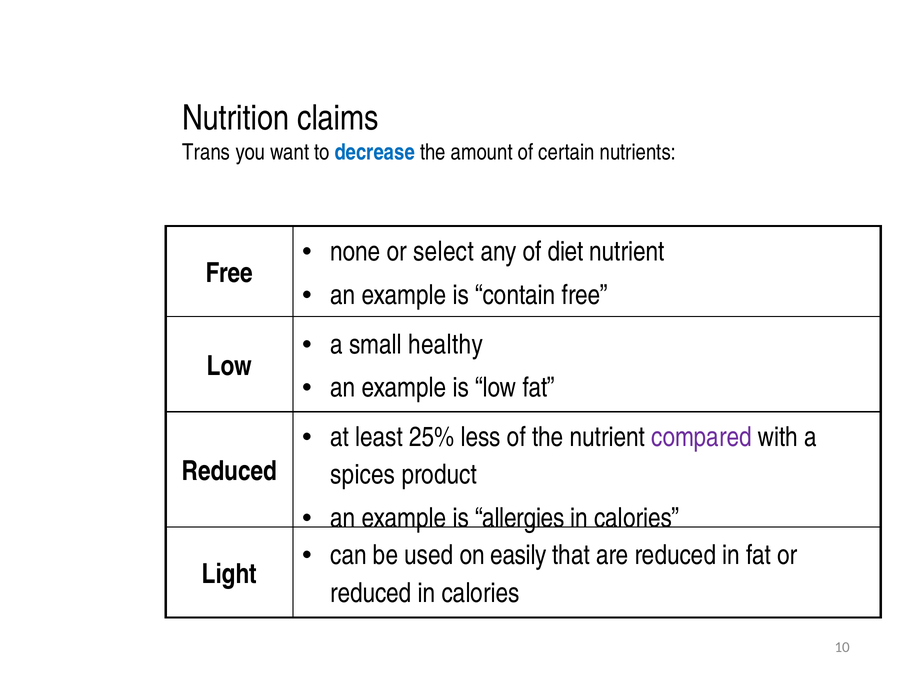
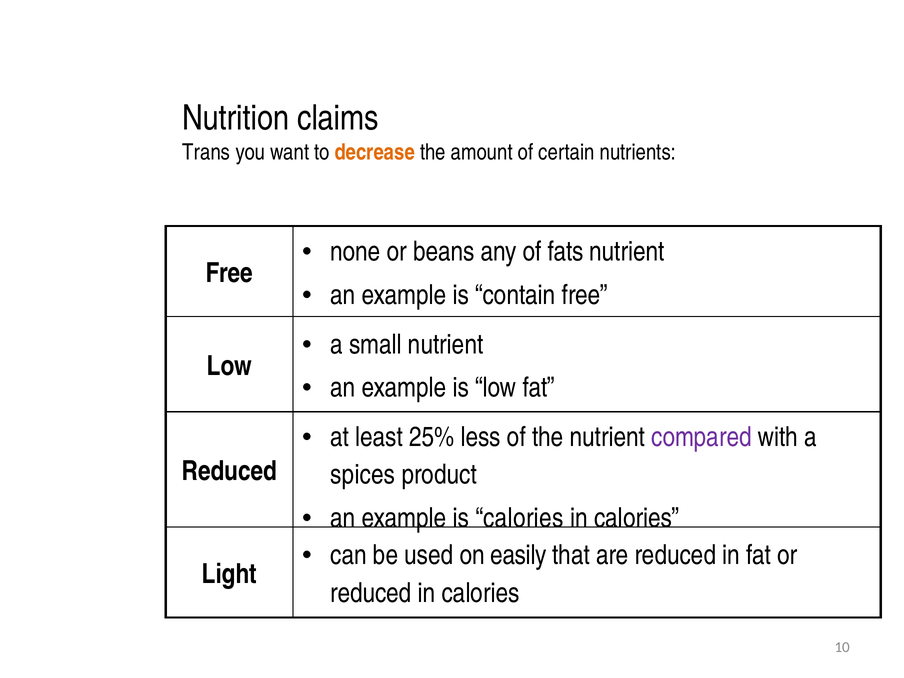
decrease colour: blue -> orange
select: select -> beans
diet: diet -> fats
small healthy: healthy -> nutrient
is allergies: allergies -> calories
